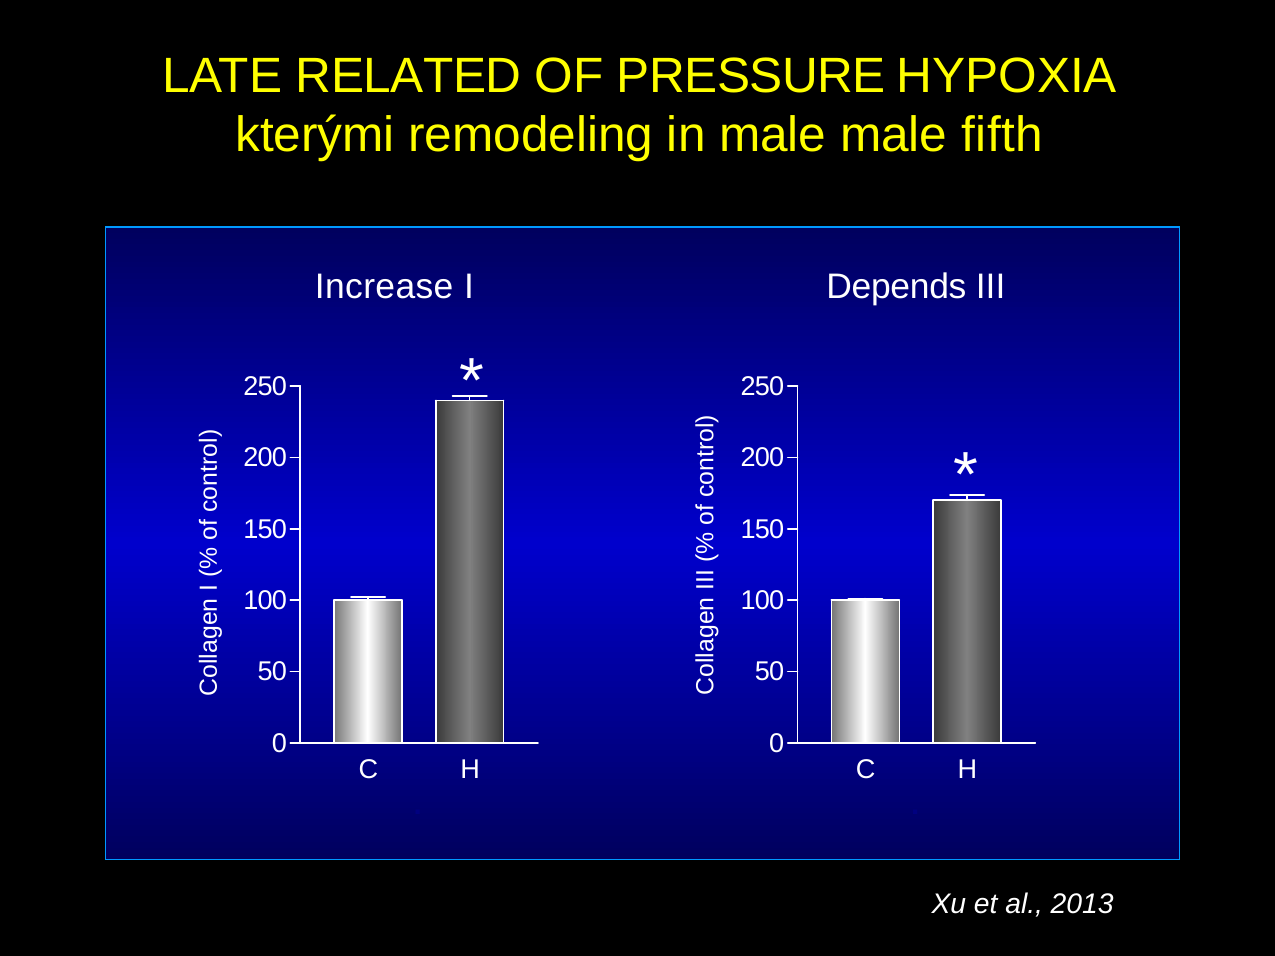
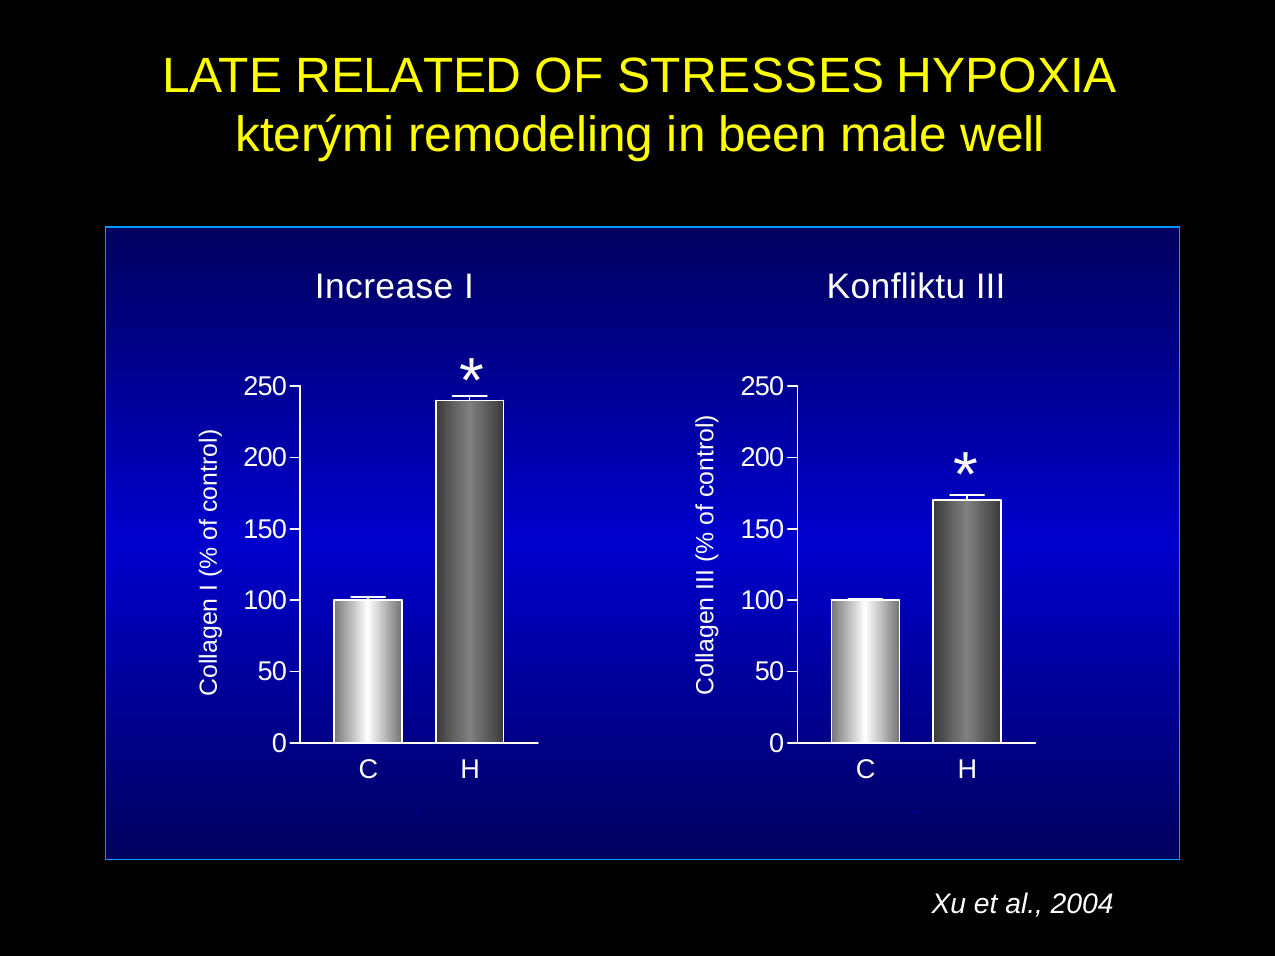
PRESSURE: PRESSURE -> STRESSES
in male: male -> been
fifth: fifth -> well
Depends: Depends -> Konfliktu
2013: 2013 -> 2004
